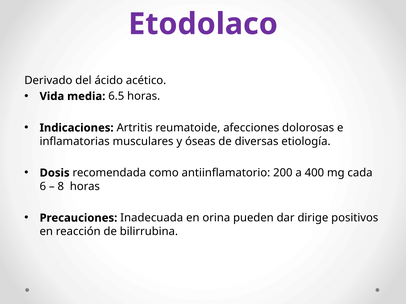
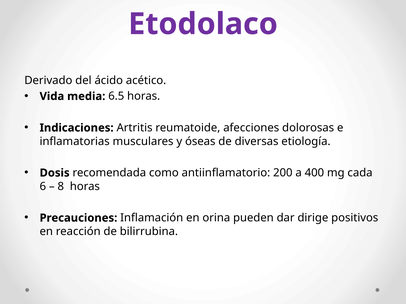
Inadecuada: Inadecuada -> Inflamación
